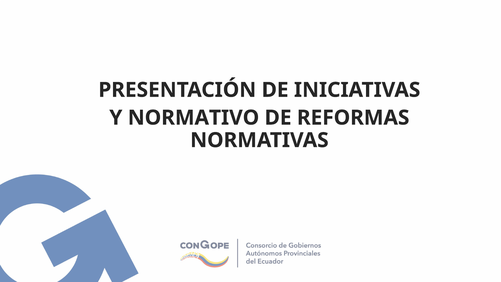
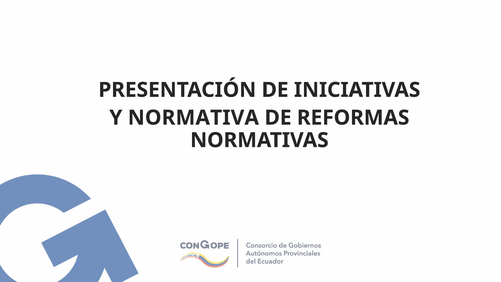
NORMATIVO: NORMATIVO -> NORMATIVA
